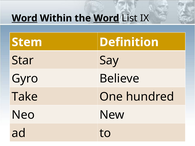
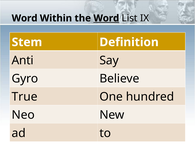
Word at (25, 18) underline: present -> none
Star: Star -> Anti
Take: Take -> True
